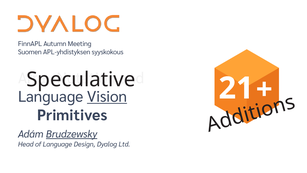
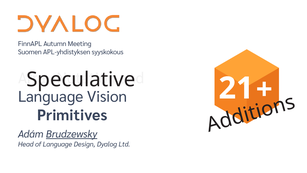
Vision underline: present -> none
